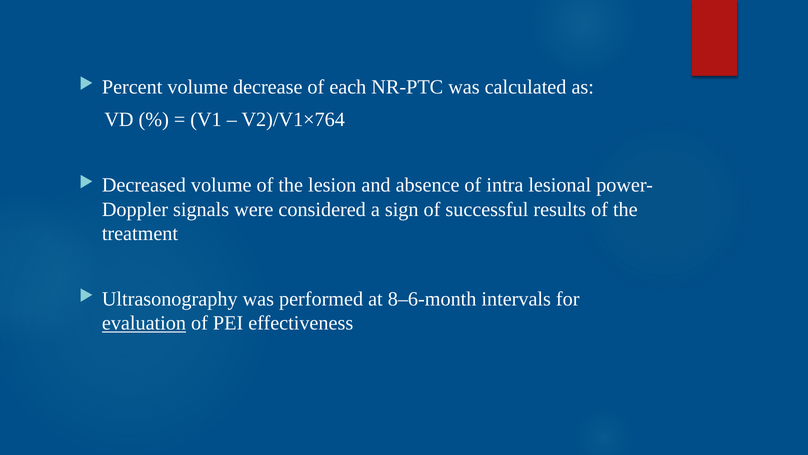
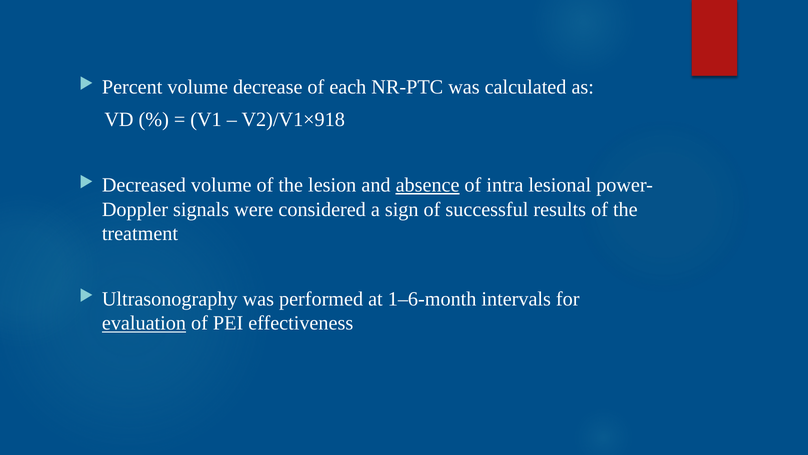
V2)/V1×764: V2)/V1×764 -> V2)/V1×918
absence underline: none -> present
8–6-month: 8–6-month -> 1–6-month
